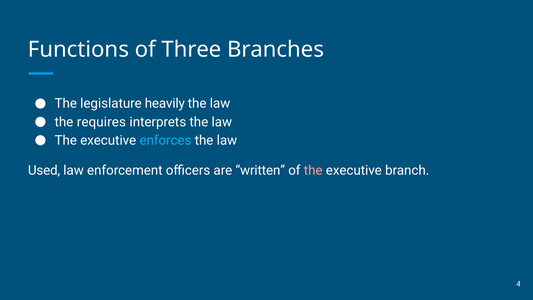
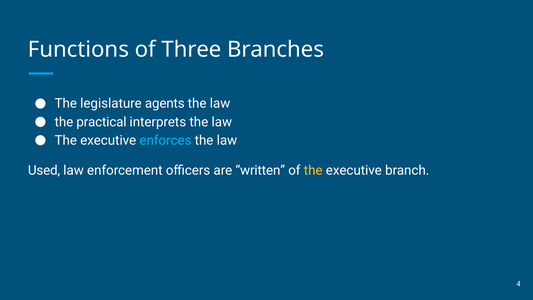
heavily: heavily -> agents
requires: requires -> practical
the at (313, 170) colour: pink -> yellow
